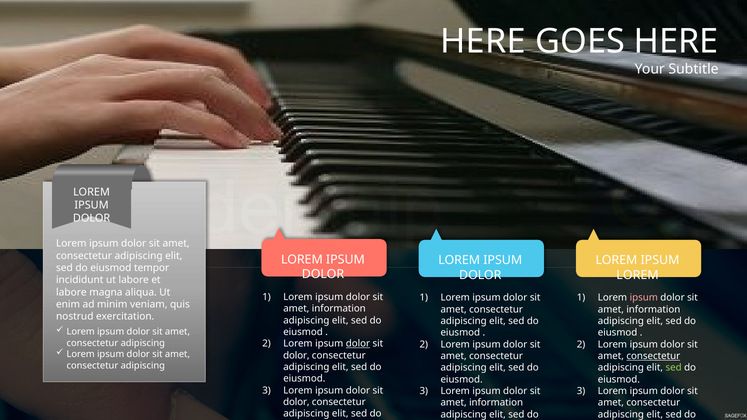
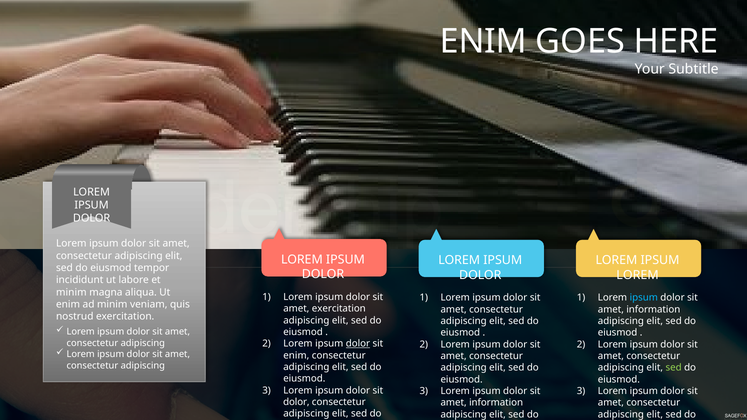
HERE at (483, 41): HERE -> ENIM
labore at (71, 292): labore -> minim
ipsum at (644, 298) colour: pink -> light blue
information at (339, 309): information -> exercitation
dolor at (296, 356): dolor -> enim
consectetur at (653, 356) underline: present -> none
